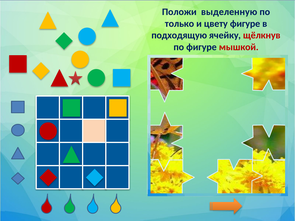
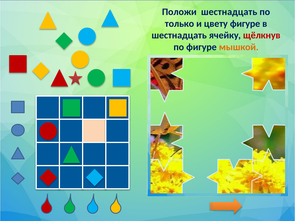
Положи выделенную: выделенную -> шестнадцать
подходящую at (179, 35): подходящую -> шестнадцать
мышкой colour: red -> orange
